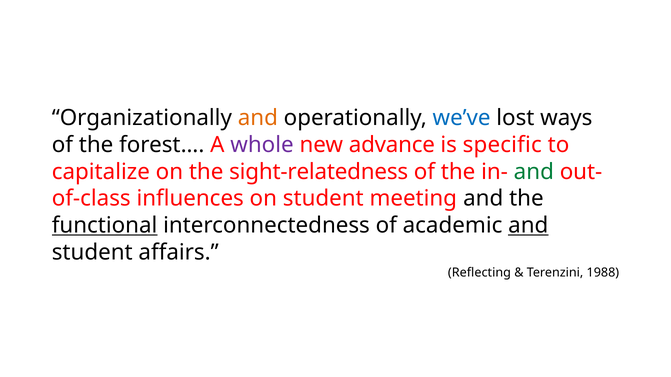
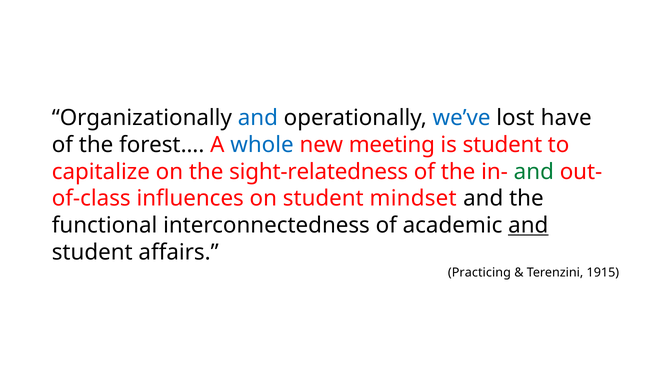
and at (258, 118) colour: orange -> blue
ways: ways -> have
whole colour: purple -> blue
advance: advance -> meeting
is specific: specific -> student
meeting: meeting -> mindset
functional underline: present -> none
Reflecting: Reflecting -> Practicing
1988: 1988 -> 1915
